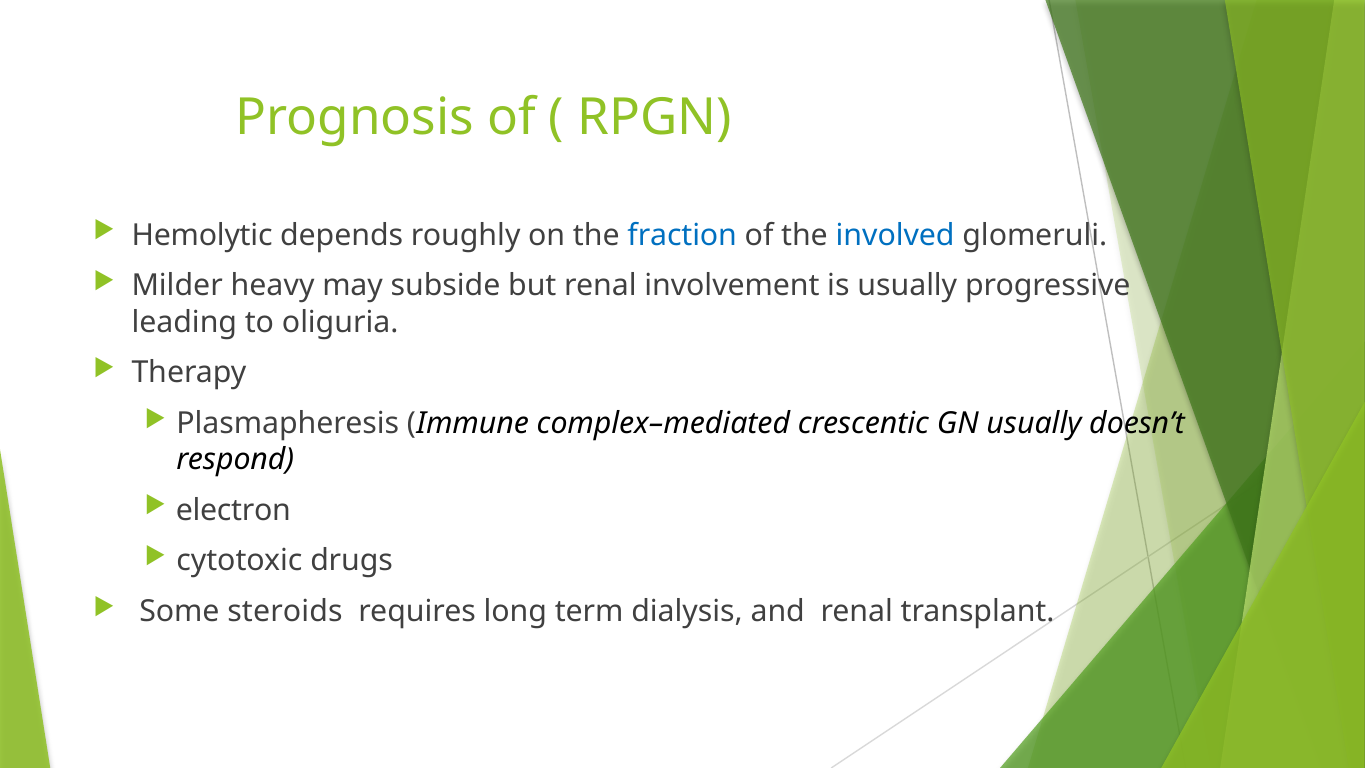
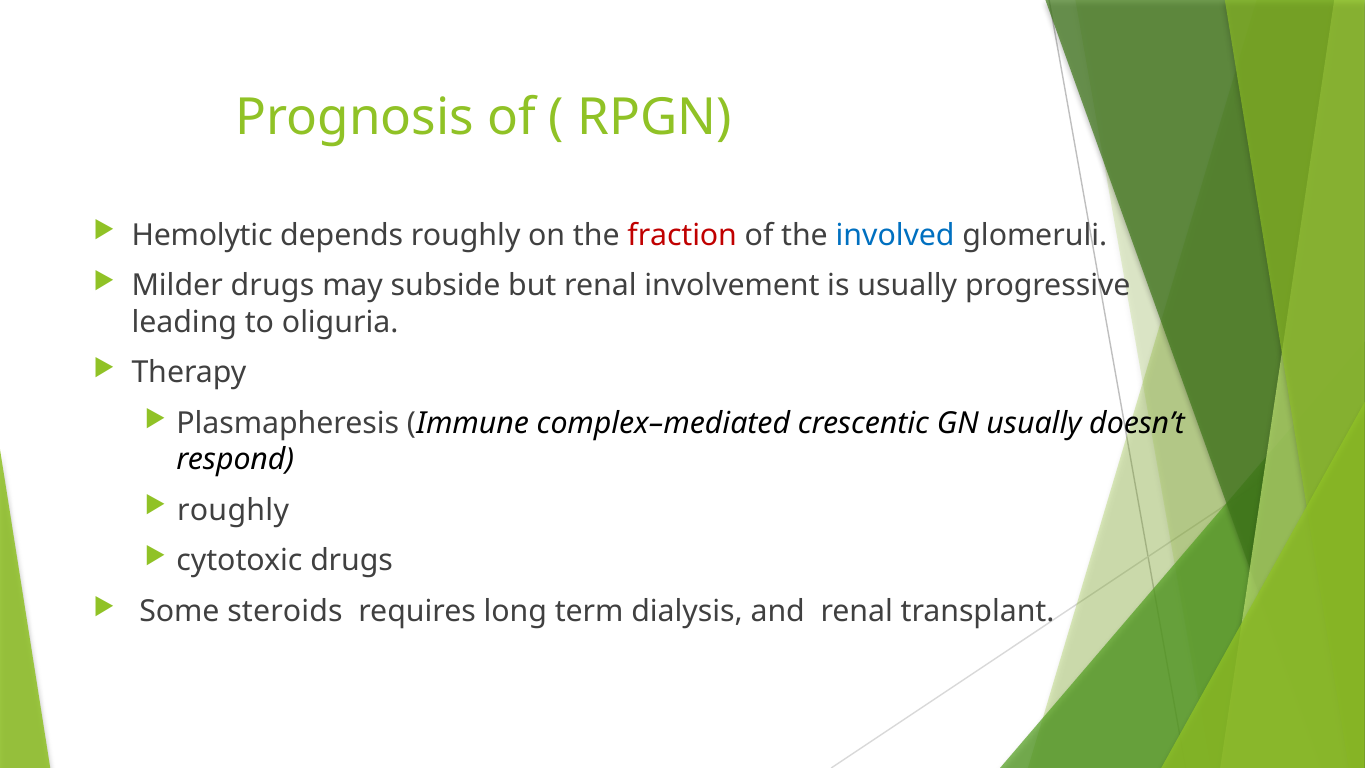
fraction colour: blue -> red
Milder heavy: heavy -> drugs
electron at (233, 510): electron -> roughly
